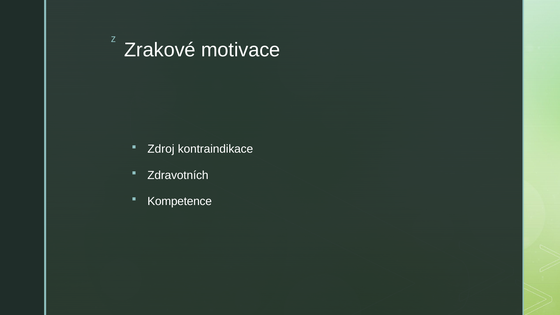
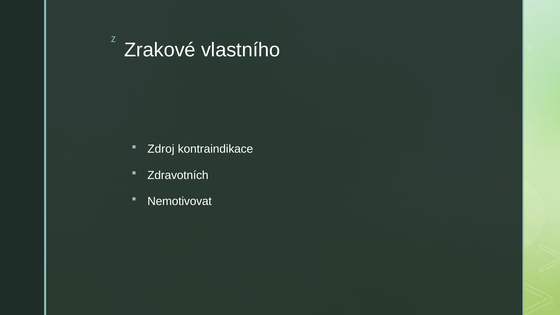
motivace: motivace -> vlastního
Kompetence: Kompetence -> Nemotivovat
